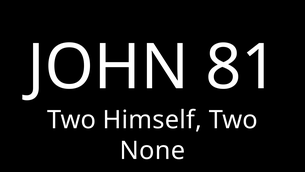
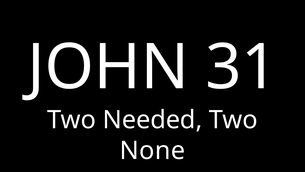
81: 81 -> 31
Himself: Himself -> Needed
